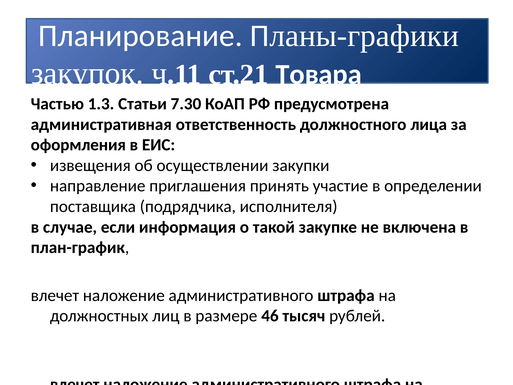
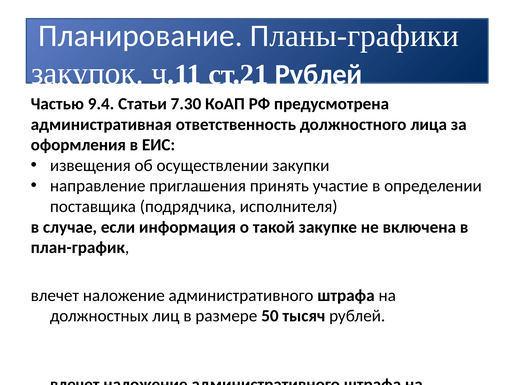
ст.21 Товара: Товара -> Рублей
1.3: 1.3 -> 9.4
46: 46 -> 50
